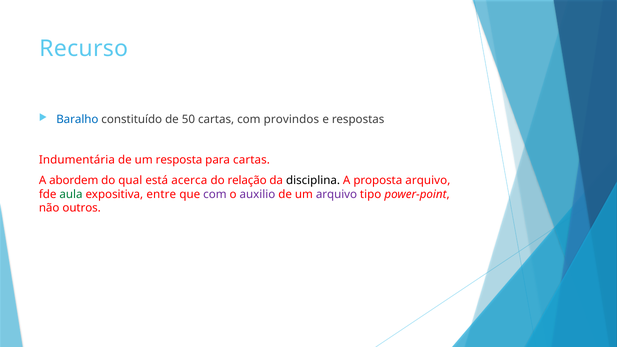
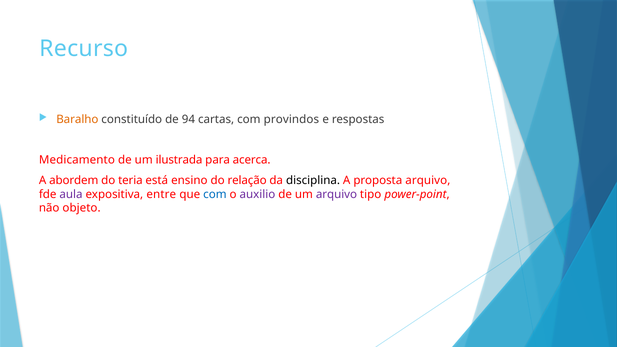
Baralho colour: blue -> orange
50: 50 -> 94
Indumentária: Indumentária -> Medicamento
resposta: resposta -> ilustrada
para cartas: cartas -> acerca
qual: qual -> teria
acerca: acerca -> ensino
aula colour: green -> purple
com at (215, 194) colour: purple -> blue
outros: outros -> objeto
